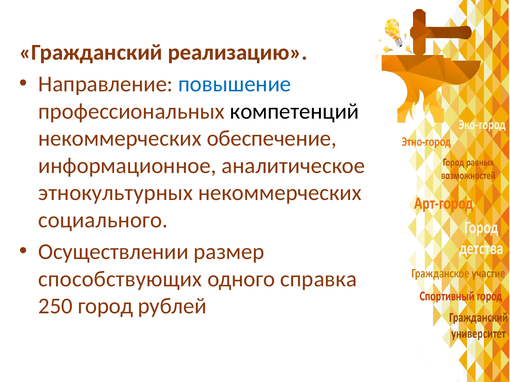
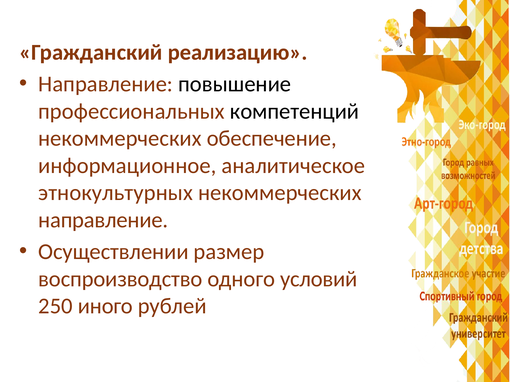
повышение colour: blue -> black
социального at (103, 220): социального -> направление
способствующих: способствующих -> воспроизводство
справка: справка -> условий
город: город -> иного
